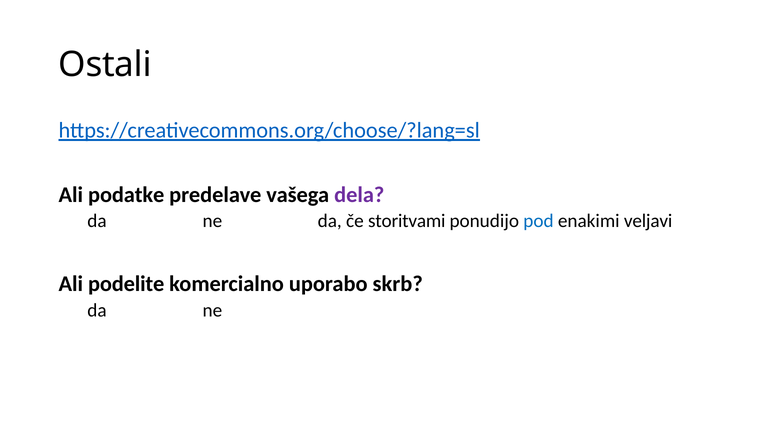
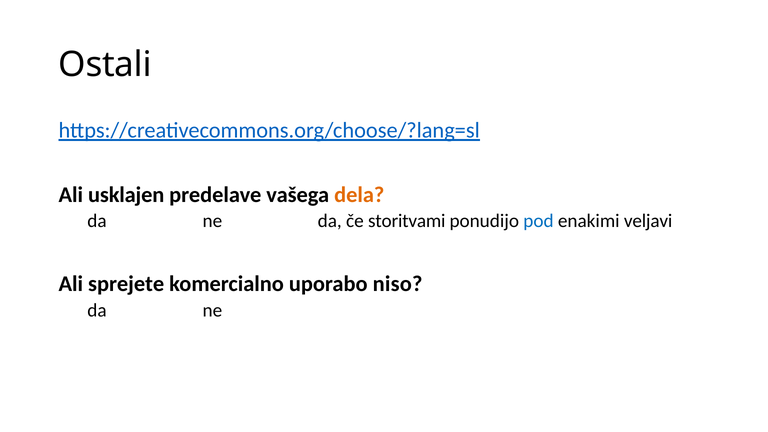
podatke: podatke -> usklajen
dela colour: purple -> orange
podelite: podelite -> sprejete
skrb: skrb -> niso
